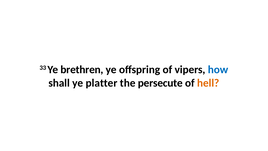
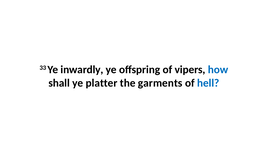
brethren: brethren -> inwardly
persecute: persecute -> garments
hell colour: orange -> blue
